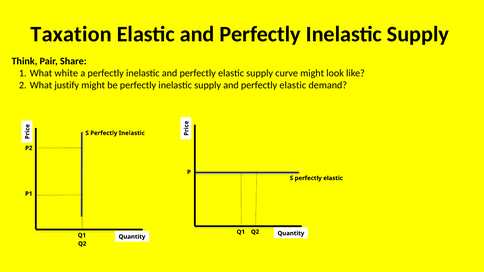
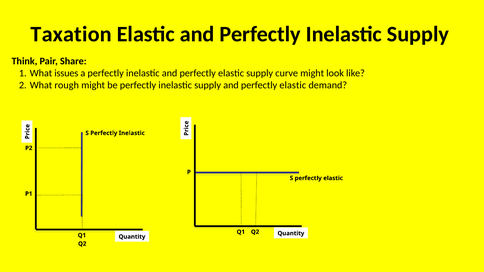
white: white -> issues
justify: justify -> rough
